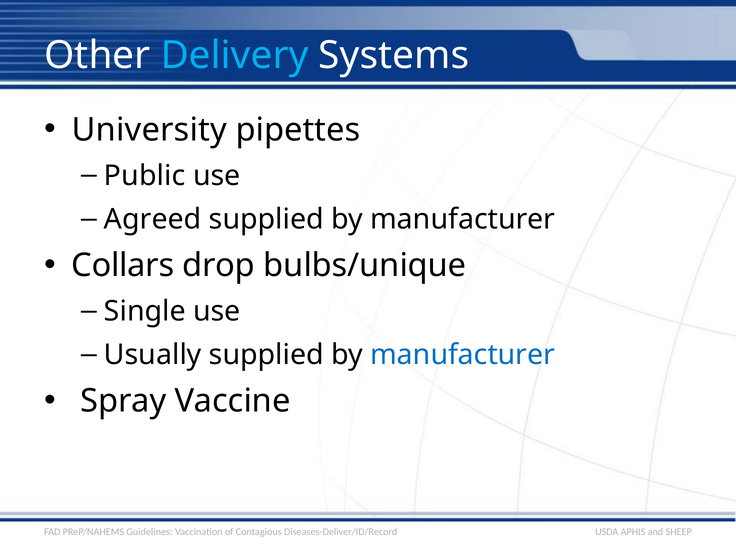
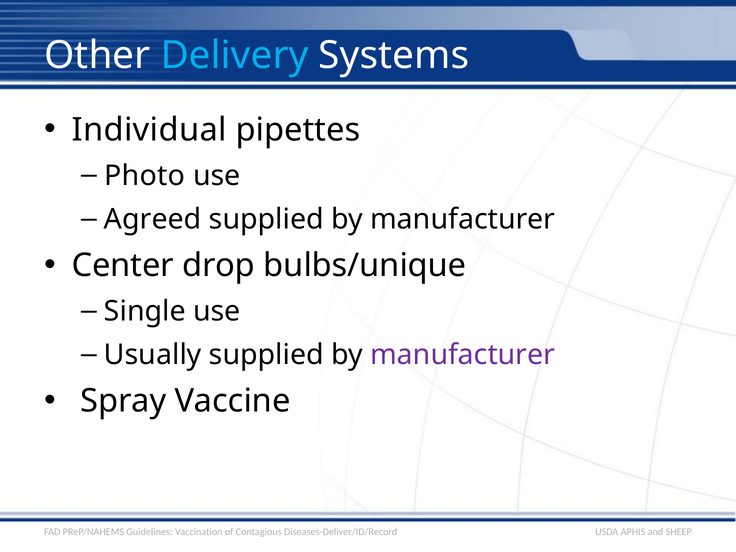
University: University -> Individual
Public: Public -> Photo
Collars: Collars -> Center
manufacturer at (463, 355) colour: blue -> purple
